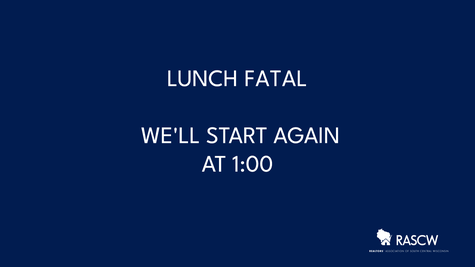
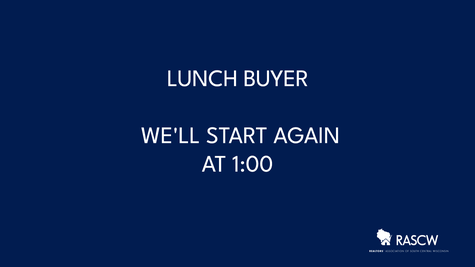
FATAL: FATAL -> BUYER
